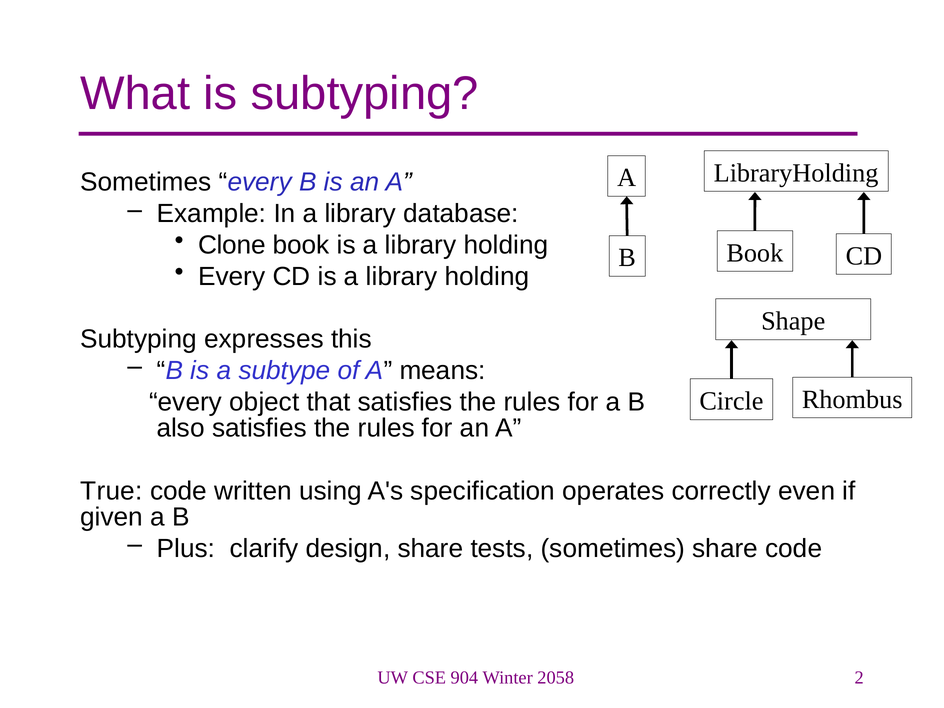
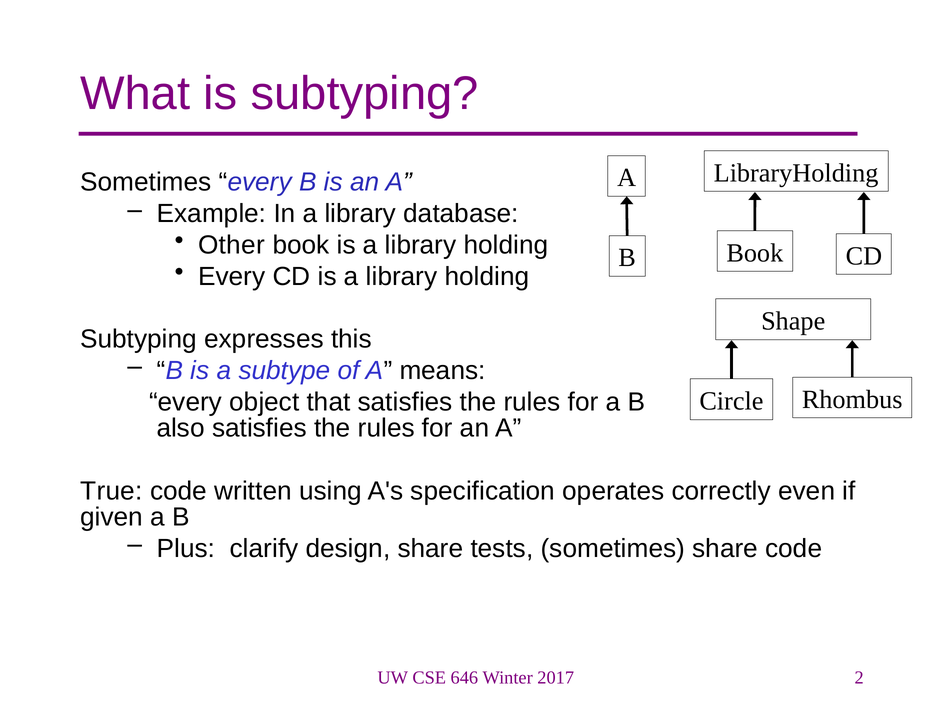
Clone: Clone -> Other
904: 904 -> 646
2058: 2058 -> 2017
